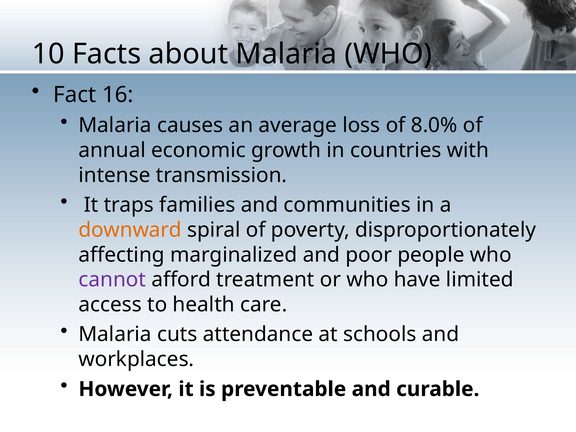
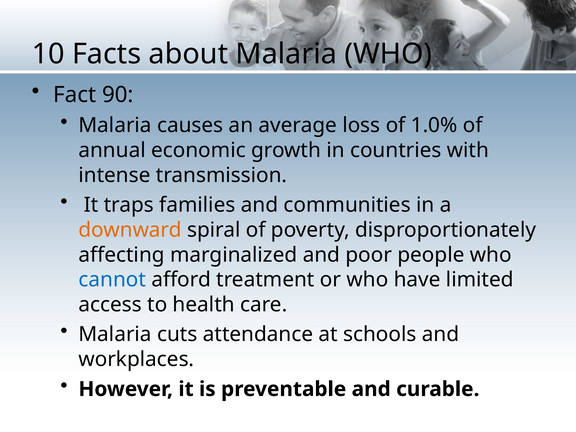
16: 16 -> 90
8.0%: 8.0% -> 1.0%
cannot colour: purple -> blue
